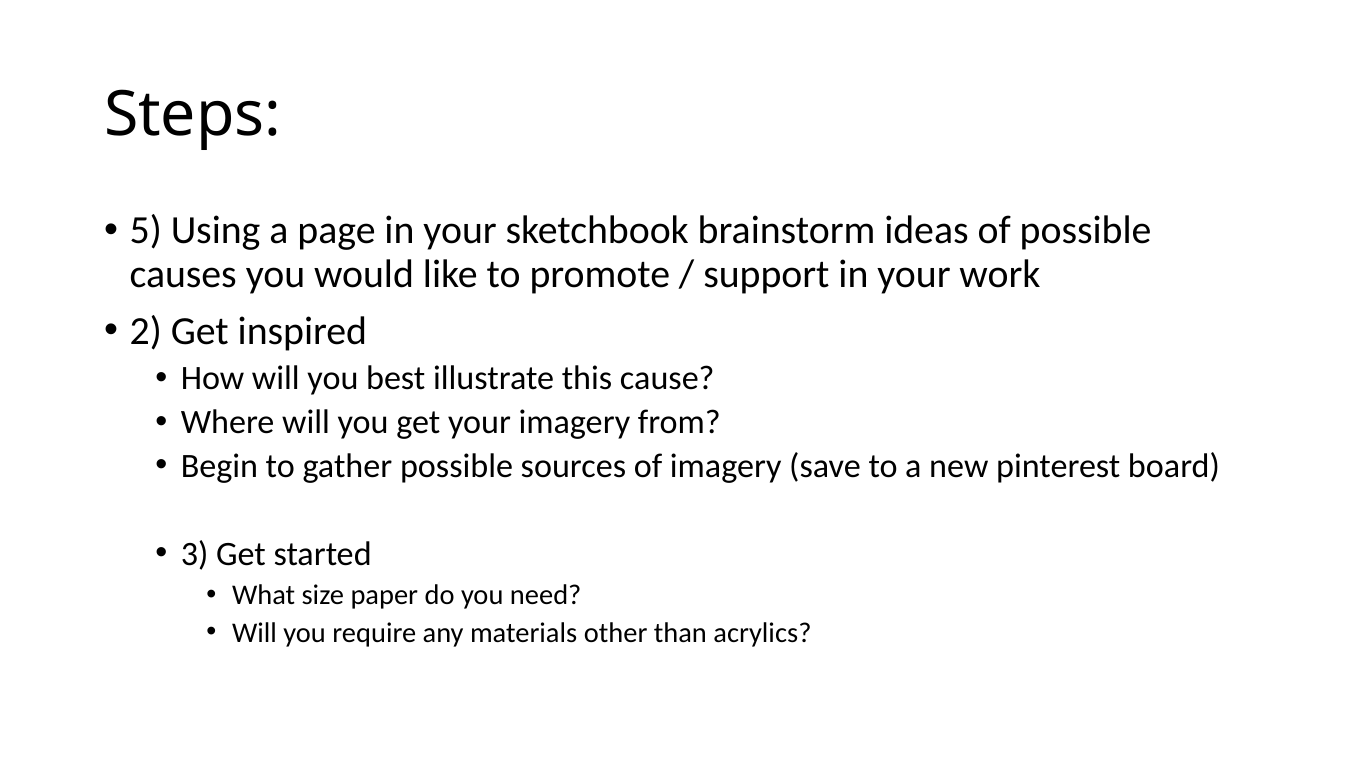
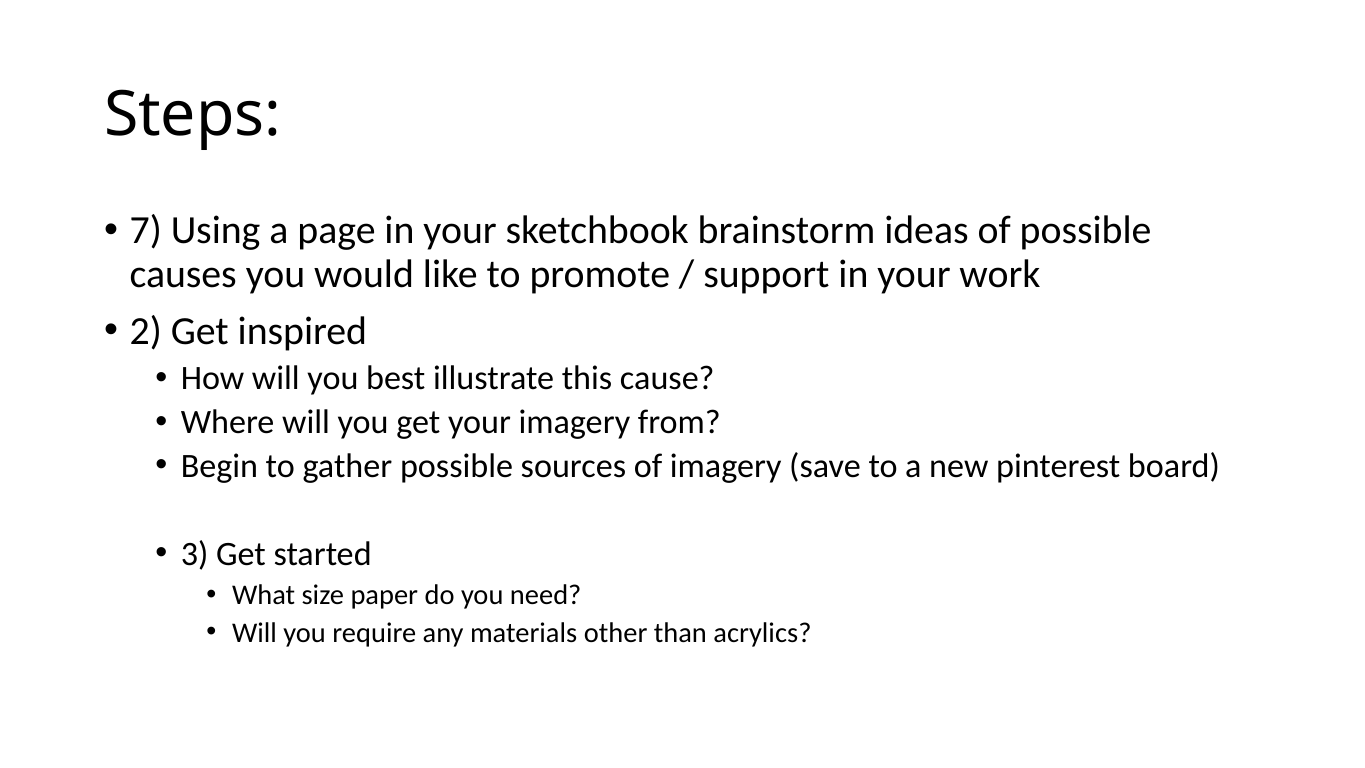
5: 5 -> 7
